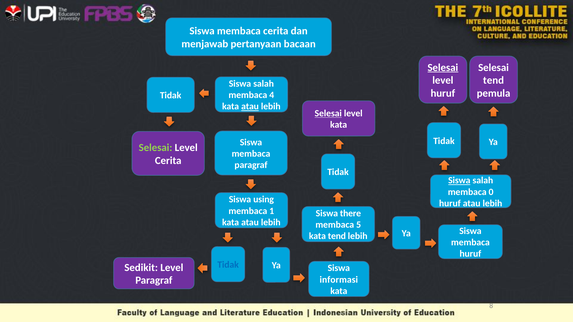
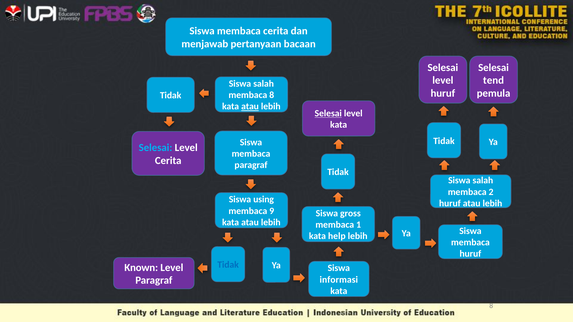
Selesai at (443, 68) underline: present -> none
membaca 4: 4 -> 8
Selesai at (156, 148) colour: light green -> light blue
Siswa at (459, 181) underline: present -> none
0: 0 -> 2
1: 1 -> 9
there: there -> gross
5: 5 -> 1
kata tend: tend -> help
Sedikit: Sedikit -> Known
